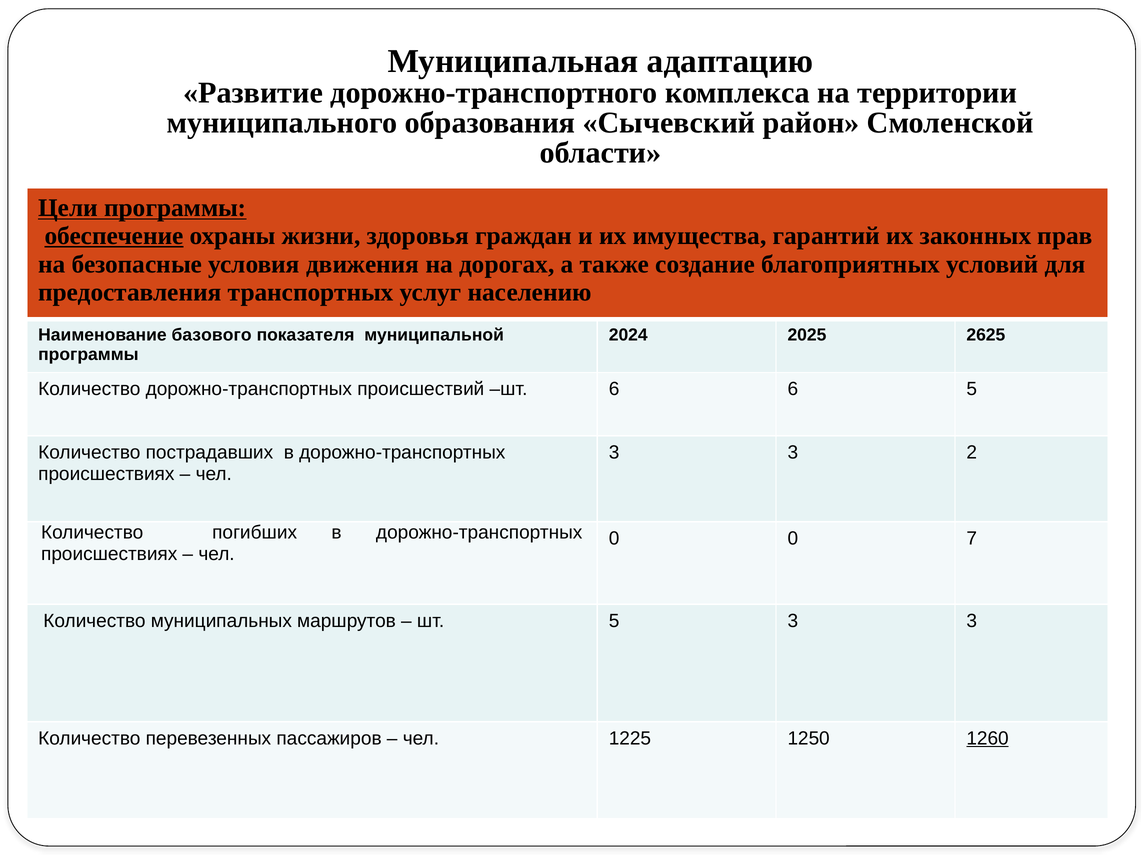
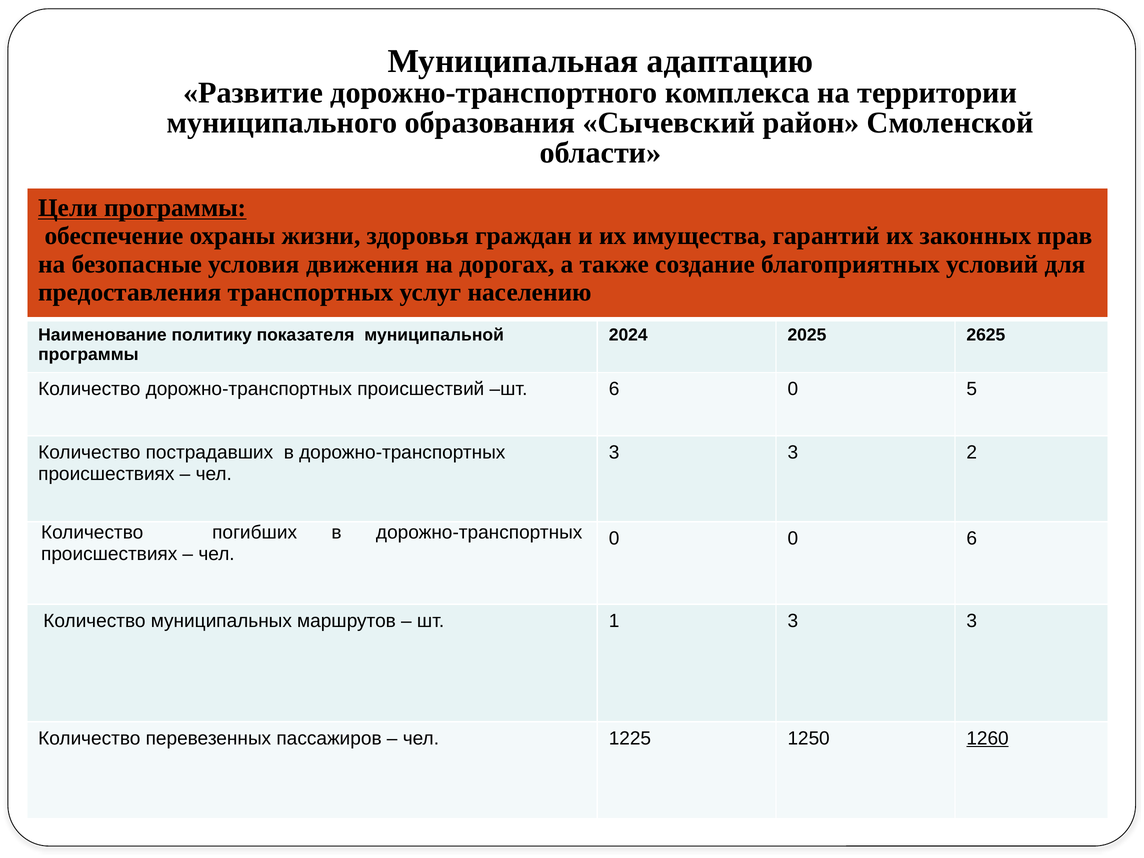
обеспечение underline: present -> none
базового: базового -> политику
6 6: 6 -> 0
0 7: 7 -> 6
шт 5: 5 -> 1
